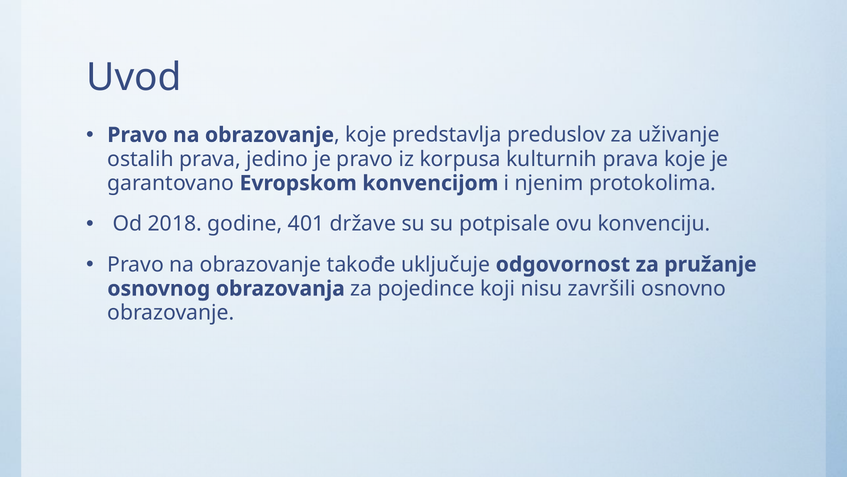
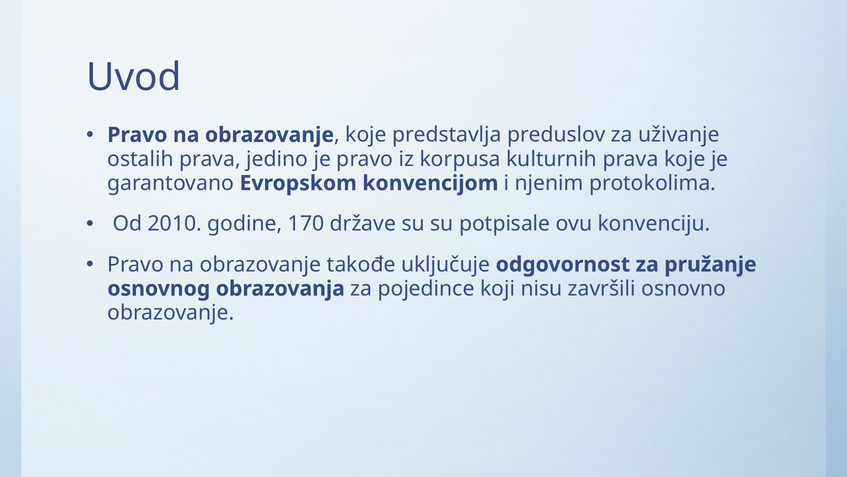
2018: 2018 -> 2010
401: 401 -> 170
